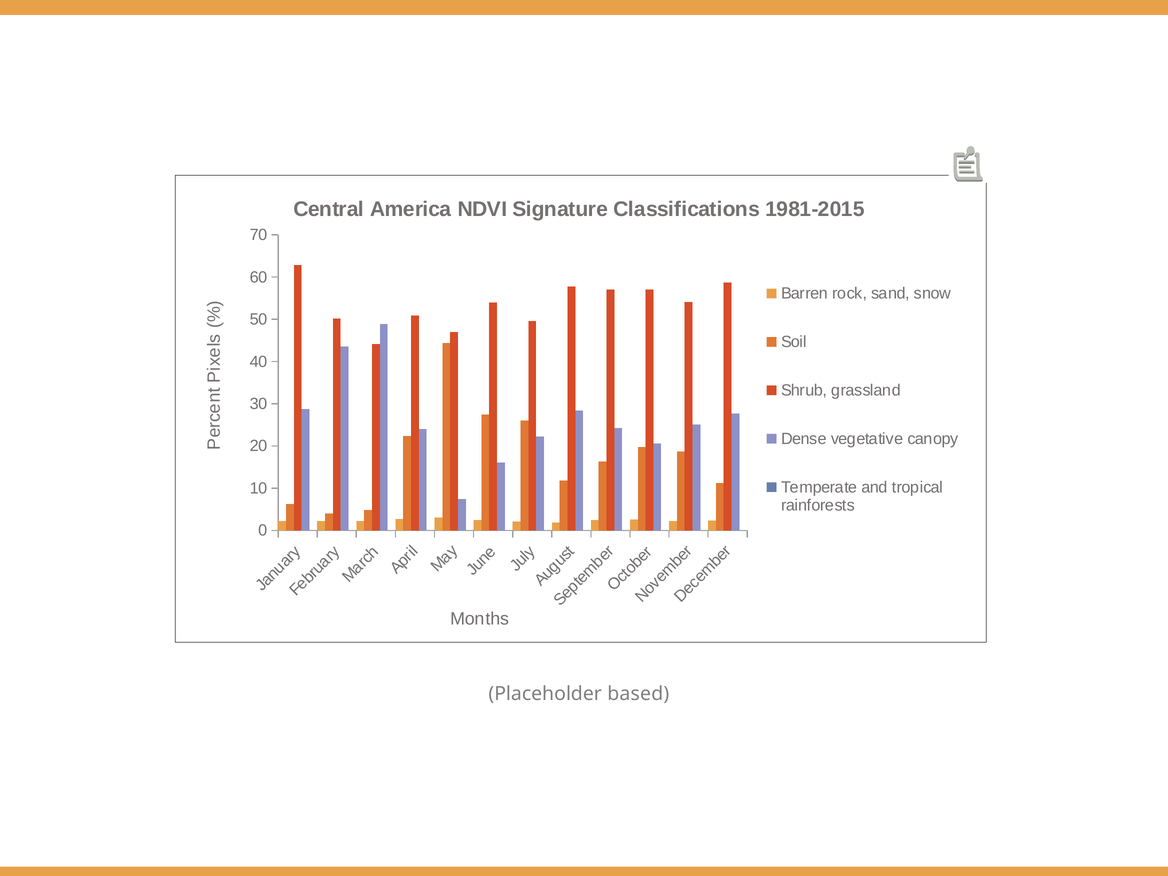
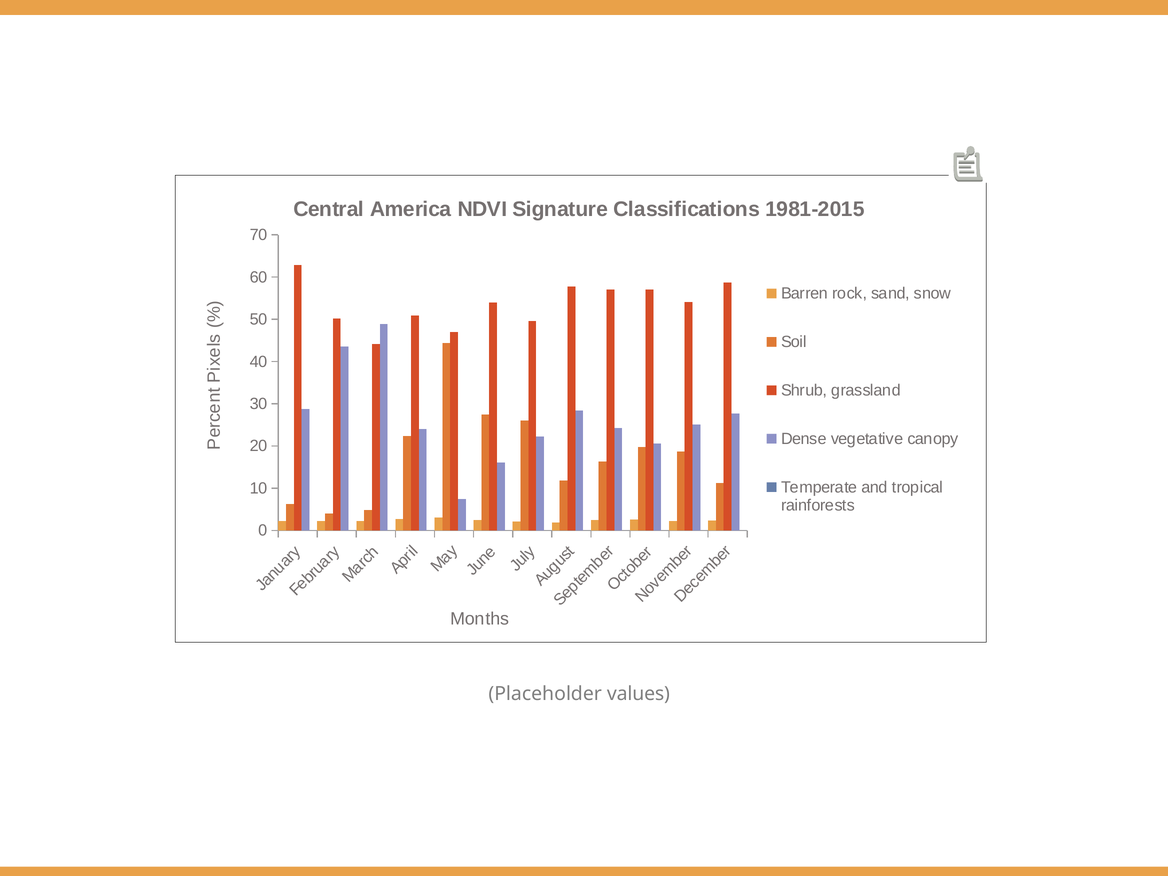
based: based -> values
